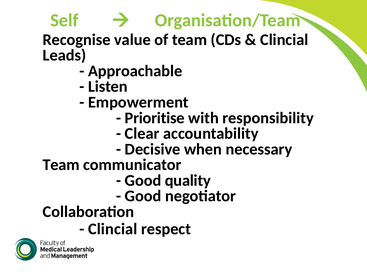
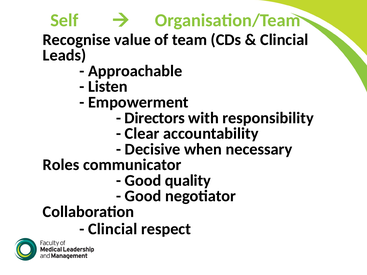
Prioritise: Prioritise -> Directors
Team at (61, 165): Team -> Roles
